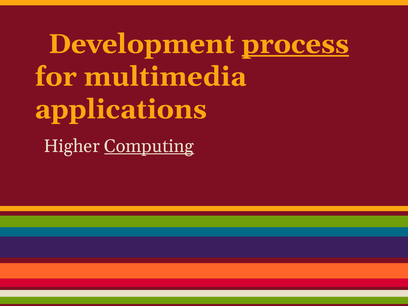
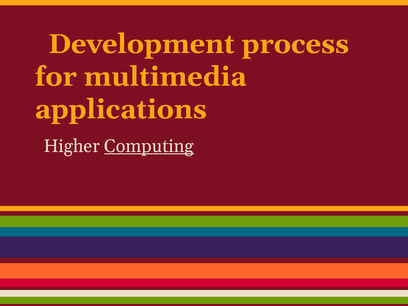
process underline: present -> none
